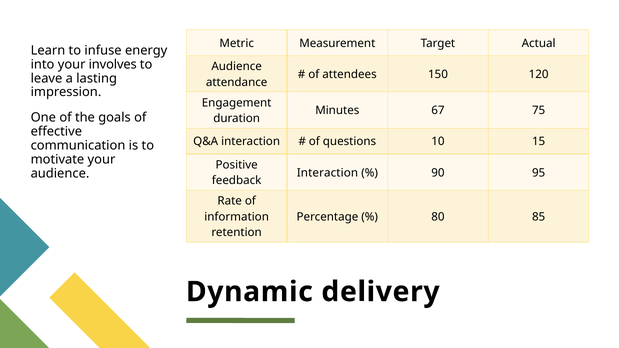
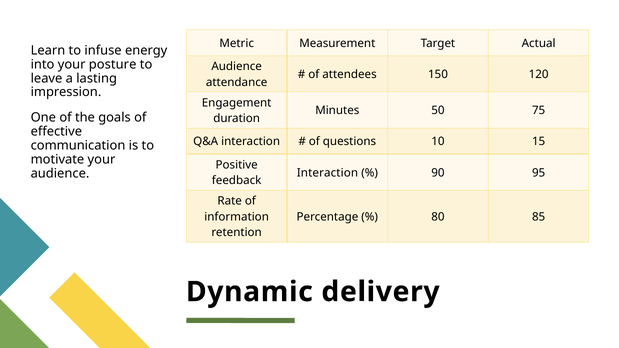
involves: involves -> posture
67: 67 -> 50
